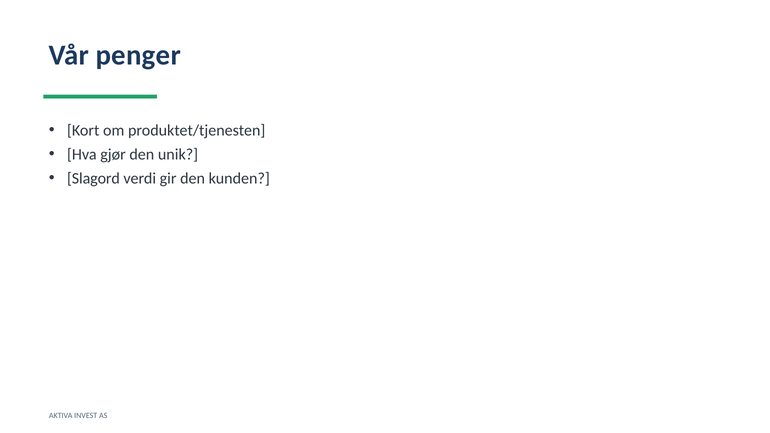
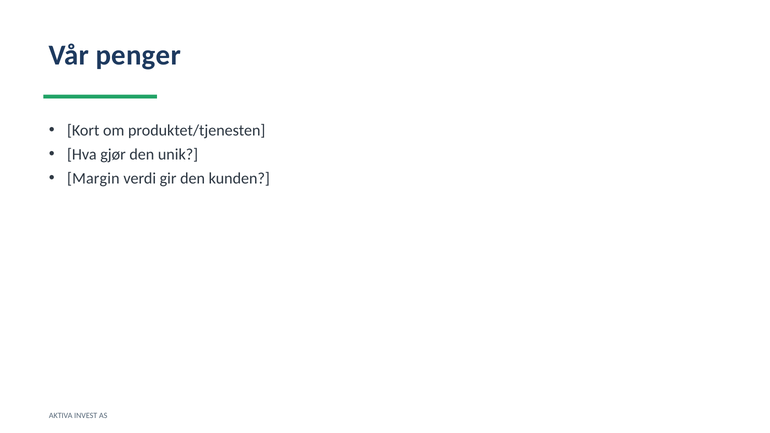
Slagord: Slagord -> Margin
